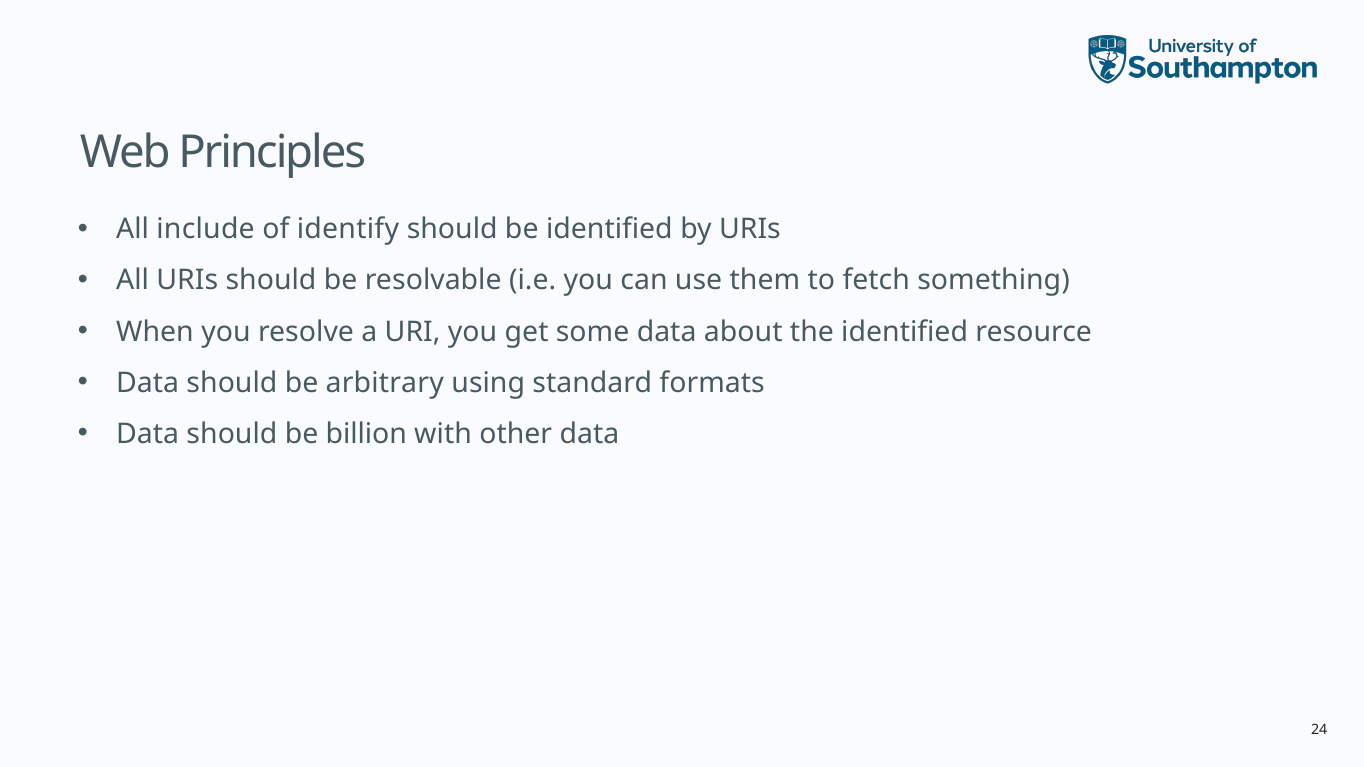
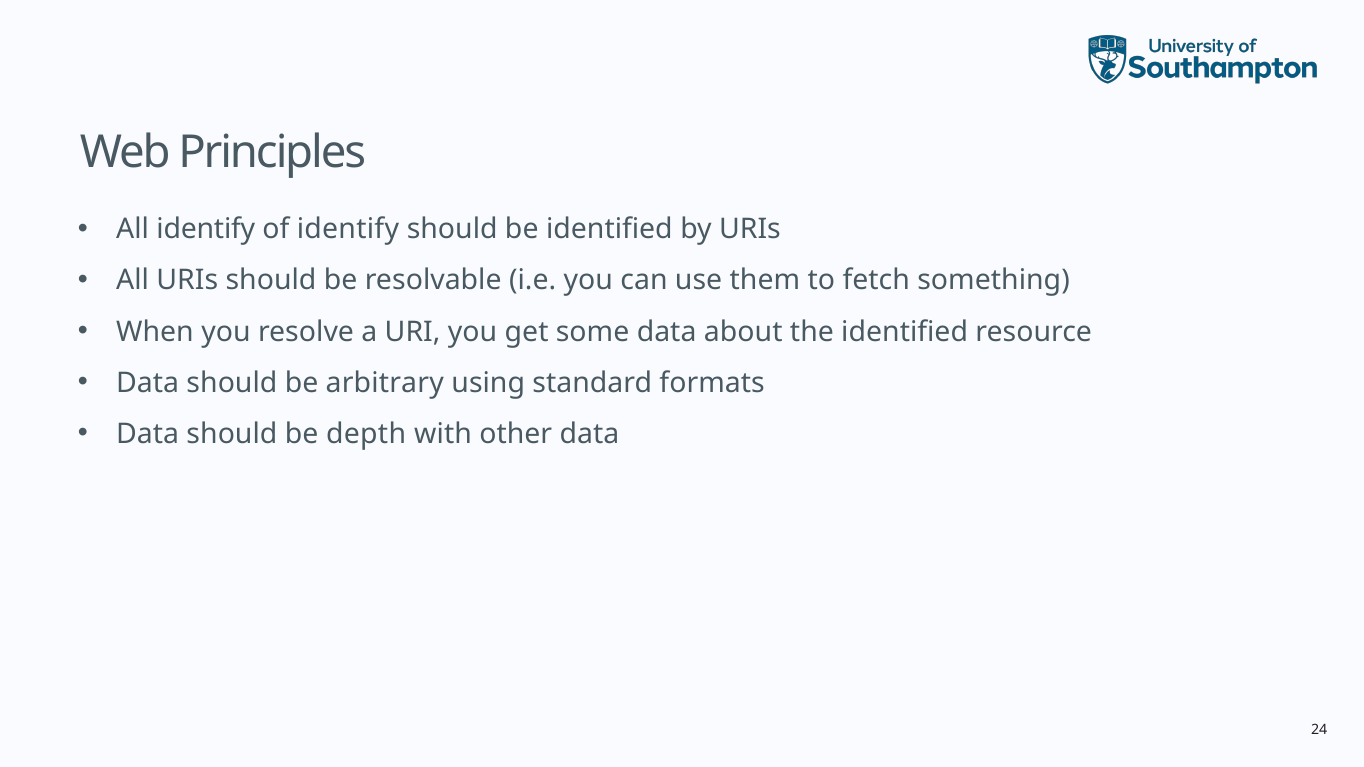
All include: include -> identify
billion: billion -> depth
